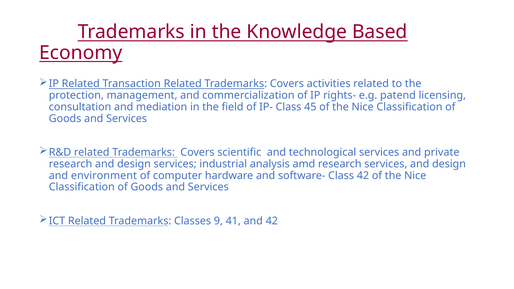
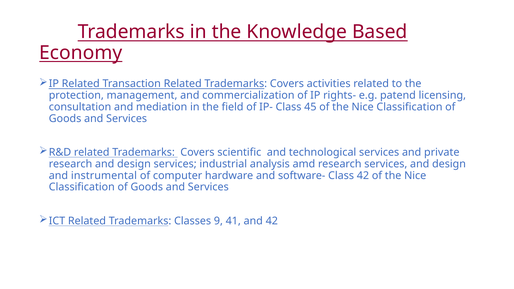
environment: environment -> instrumental
